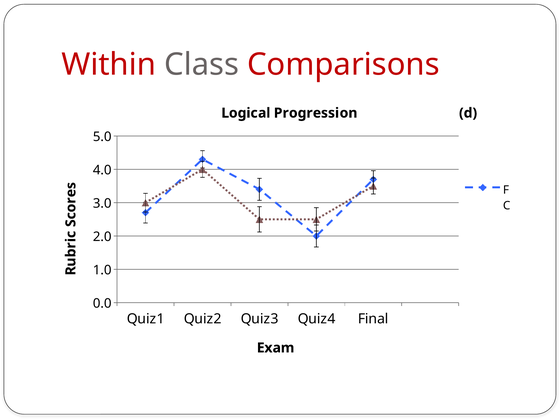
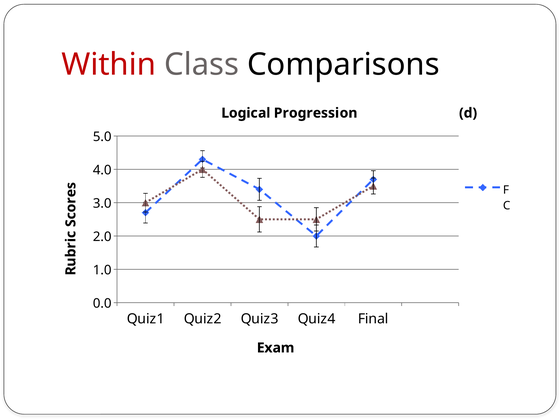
Comparisons colour: red -> black
